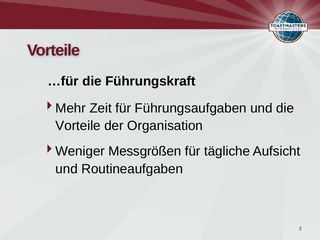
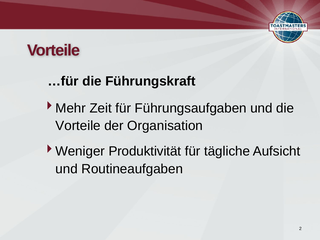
Messgrößen: Messgrößen -> Produktivität
